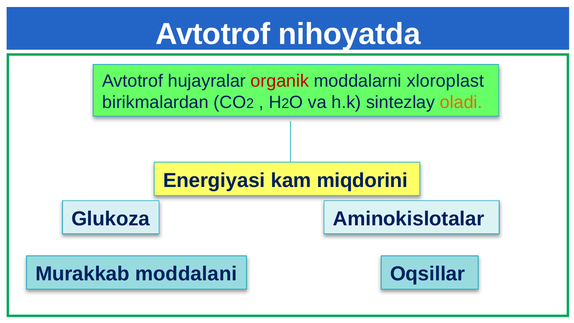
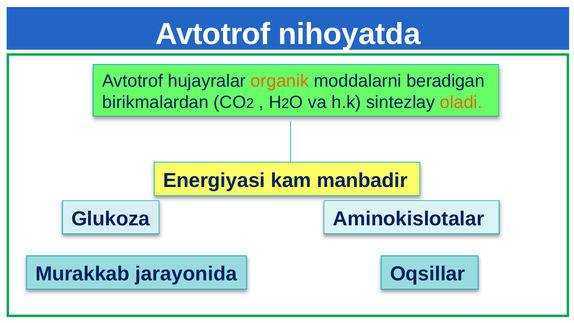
organik colour: red -> orange
xloroplast: xloroplast -> beradigan
miqdorini: miqdorini -> manbadir
moddalani: moddalani -> jarayonida
